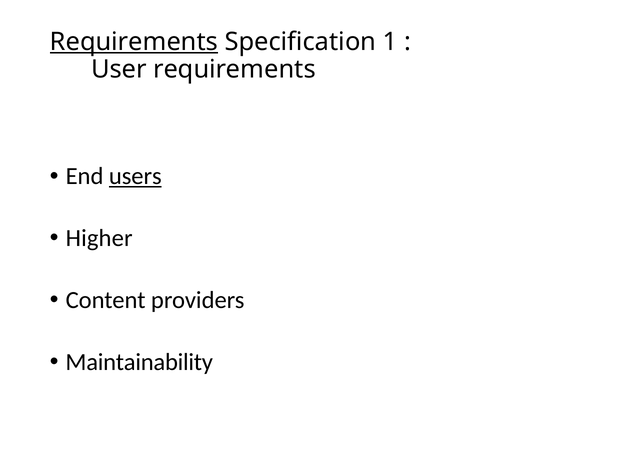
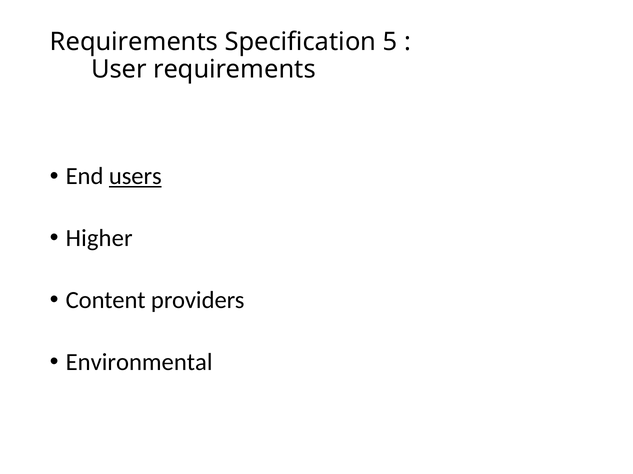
Requirements at (134, 42) underline: present -> none
1: 1 -> 5
Maintainability: Maintainability -> Environmental
